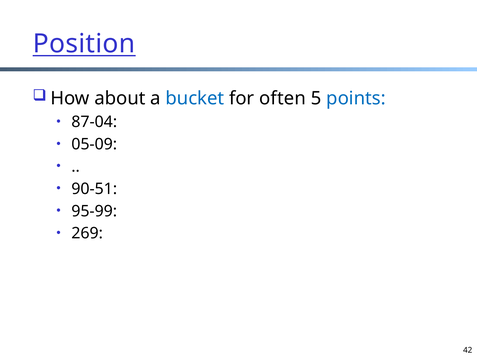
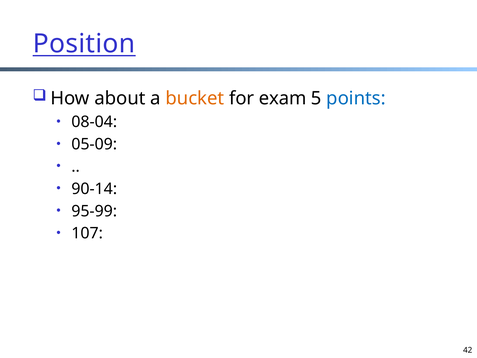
bucket colour: blue -> orange
often: often -> exam
87-04: 87-04 -> 08-04
90-51: 90-51 -> 90-14
269: 269 -> 107
